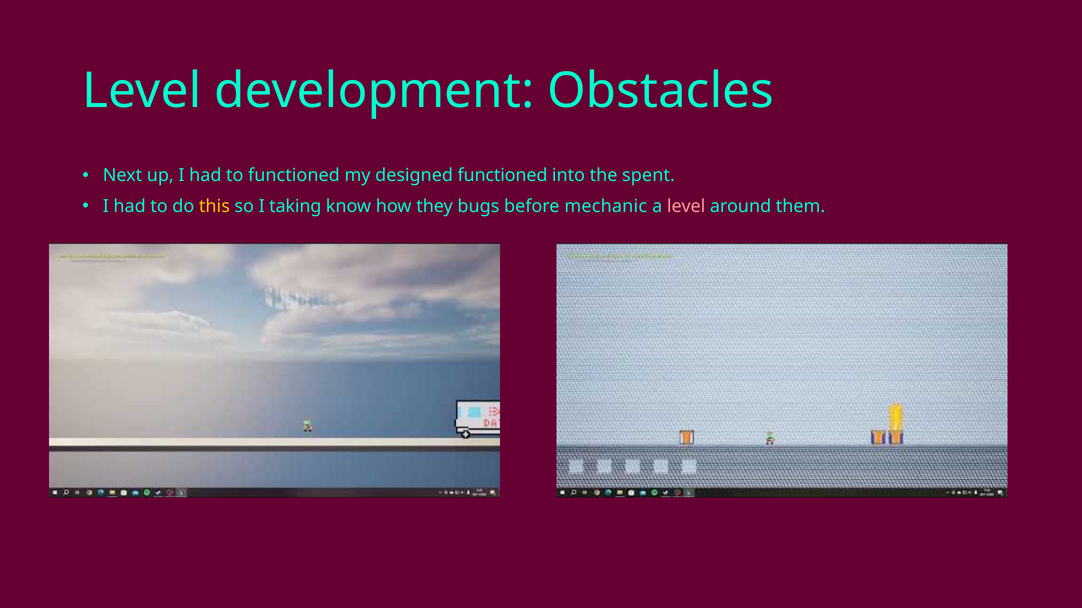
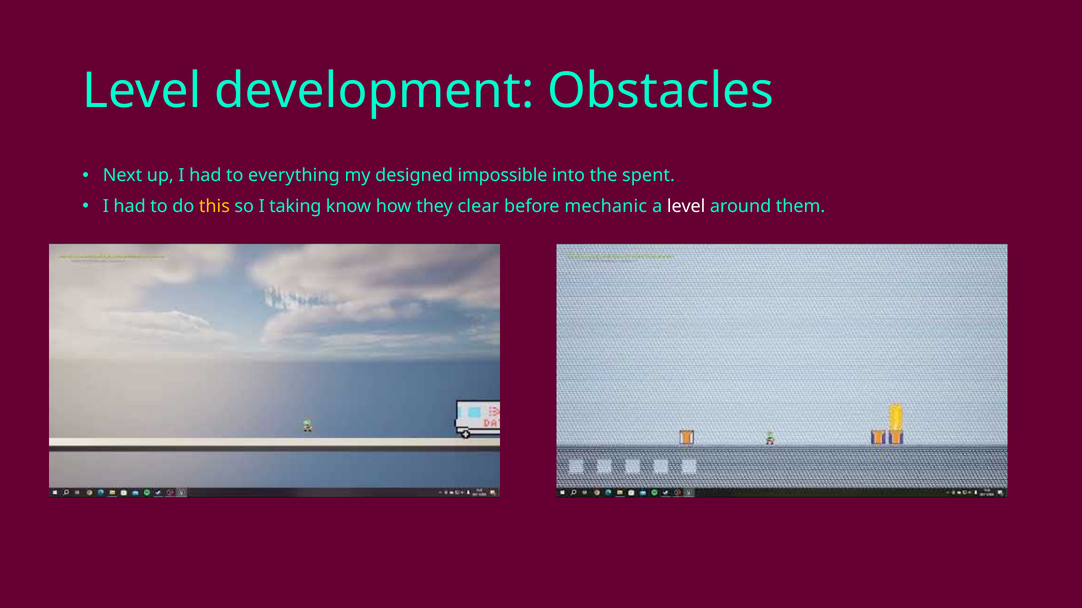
to functioned: functioned -> everything
designed functioned: functioned -> impossible
bugs: bugs -> clear
level at (686, 206) colour: pink -> white
